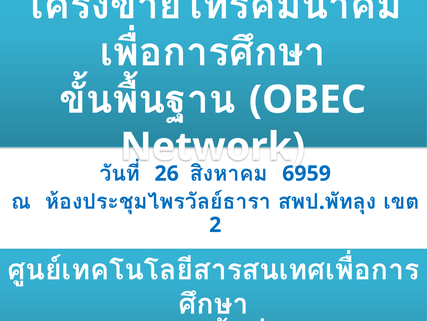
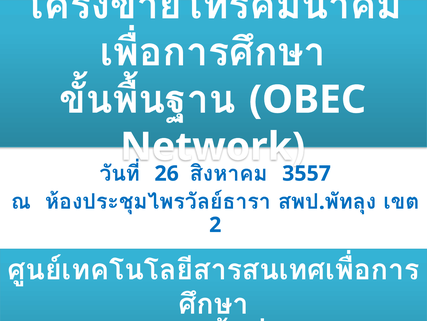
6959: 6959 -> 3557
